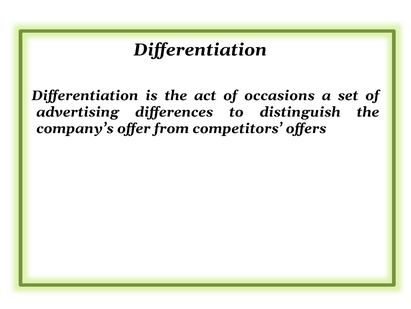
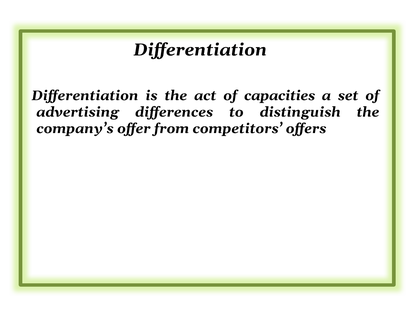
occasions: occasions -> capacities
